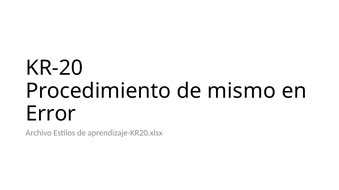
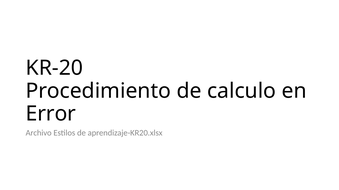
mismo: mismo -> calculo
